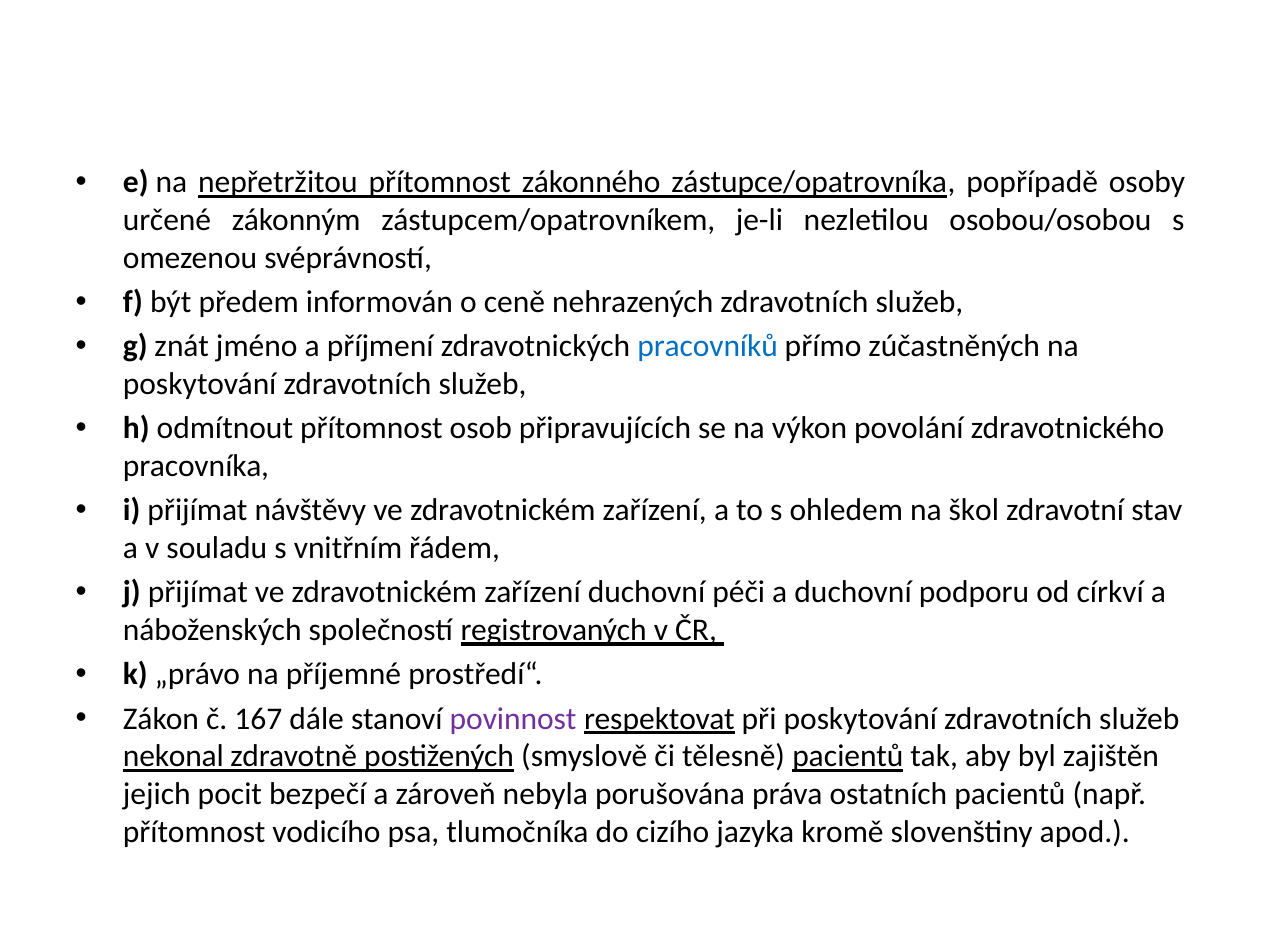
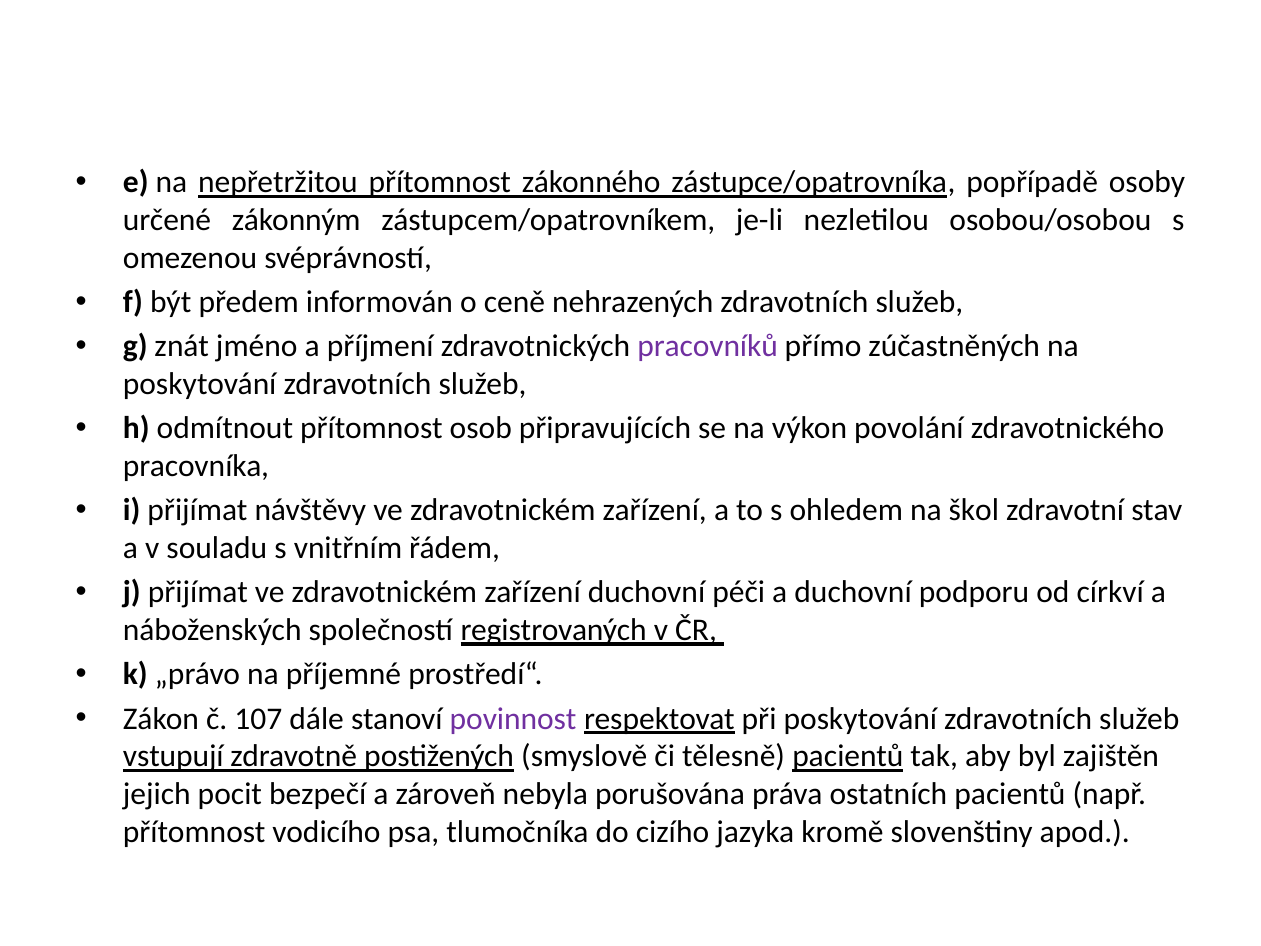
pracovníků colour: blue -> purple
167: 167 -> 107
nekonal: nekonal -> vstupují
